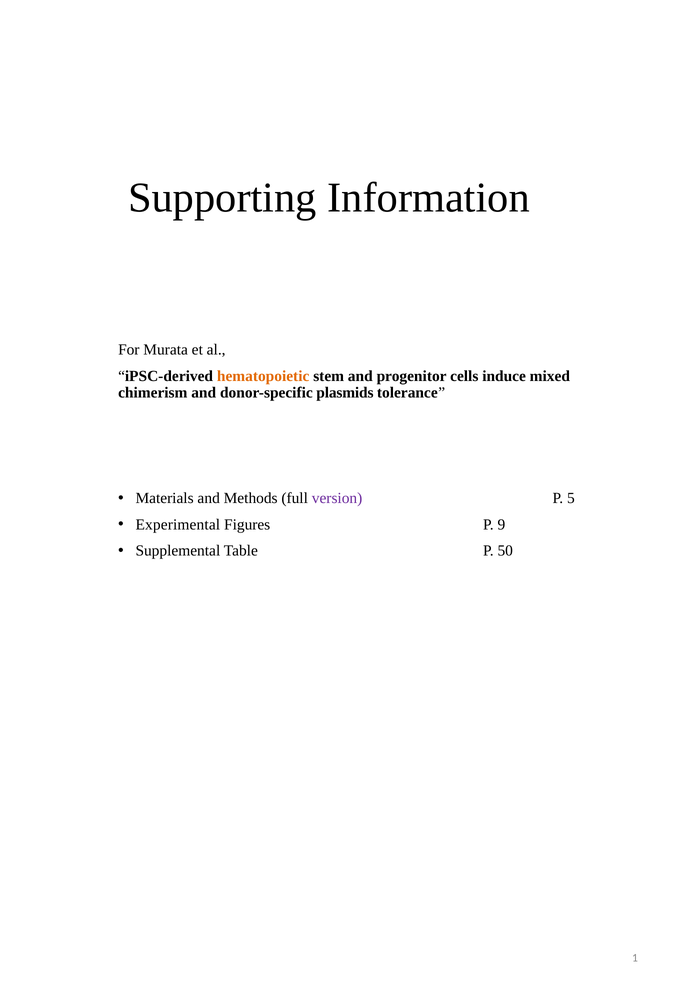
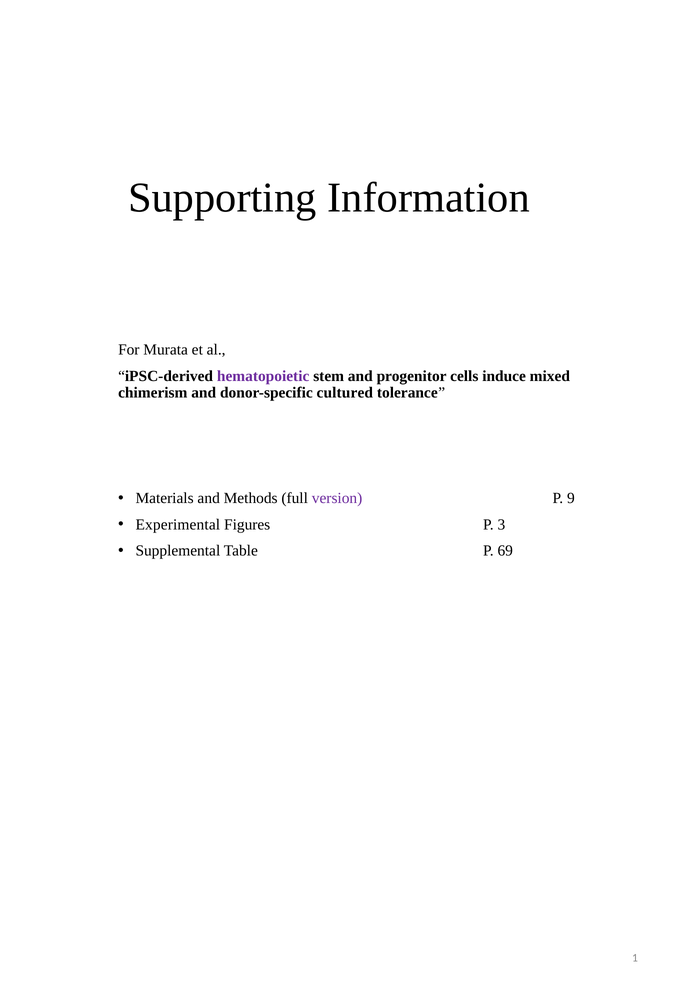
hematopoietic colour: orange -> purple
plasmids: plasmids -> cultured
5: 5 -> 9
9: 9 -> 3
50: 50 -> 69
